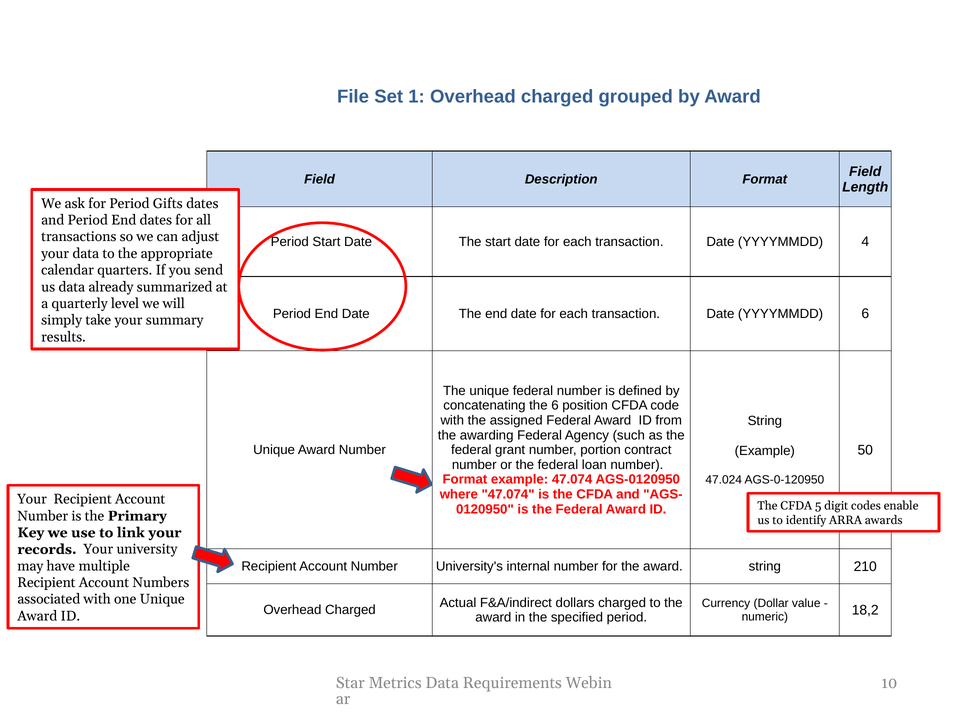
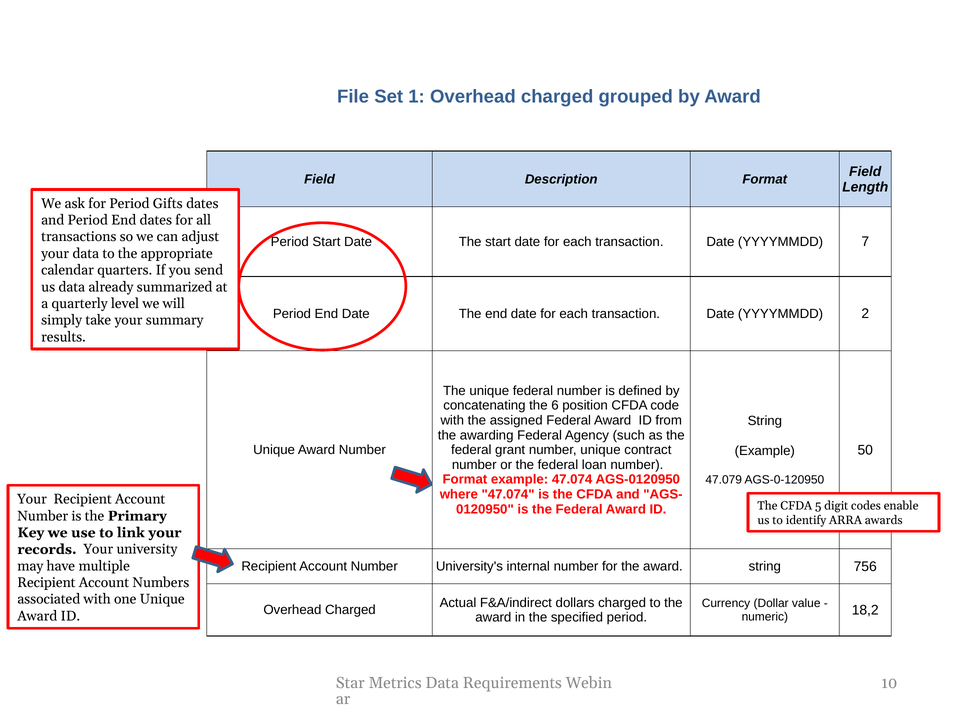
4: 4 -> 7
YYYYMMDD 6: 6 -> 2
number portion: portion -> unique
47.024: 47.024 -> 47.079
210: 210 -> 756
